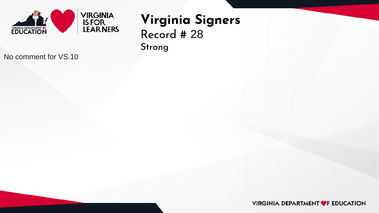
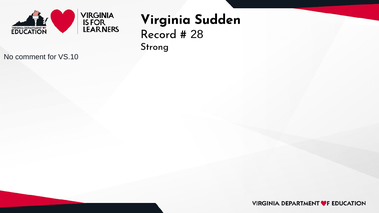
Signers: Signers -> Sudden
